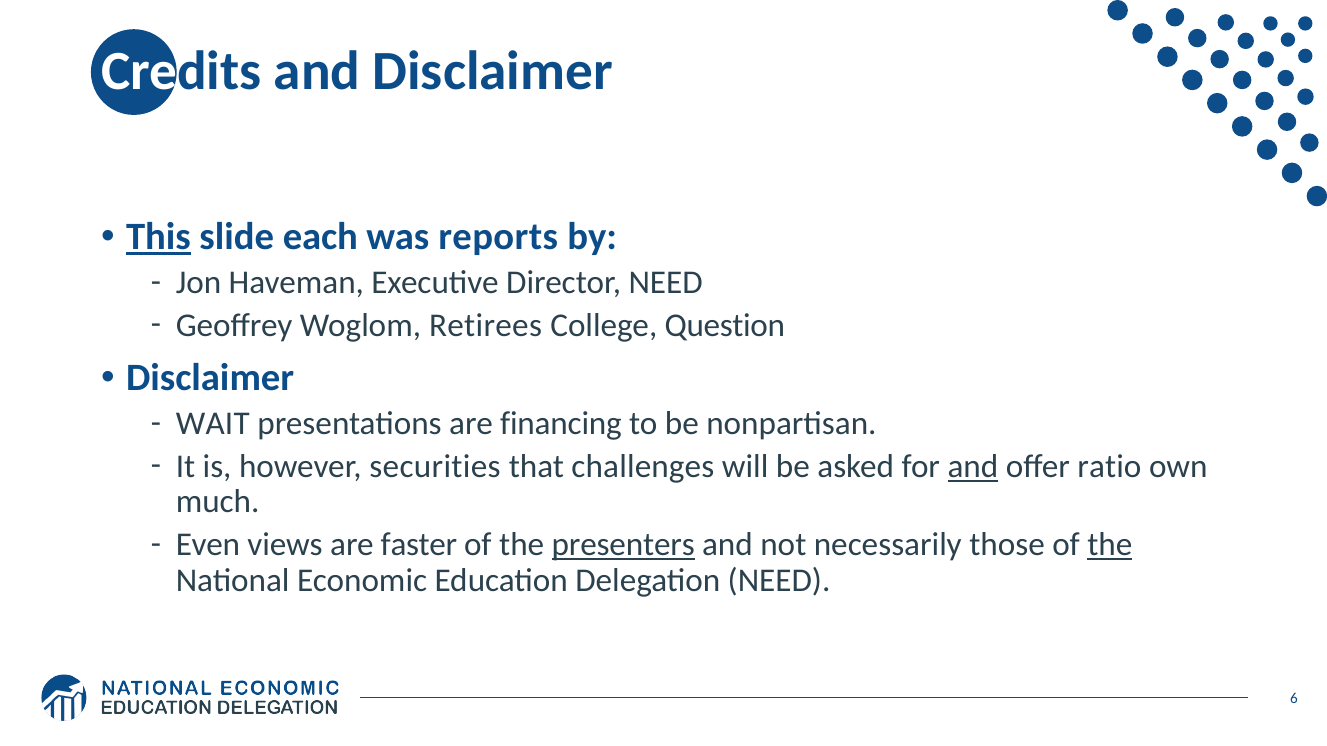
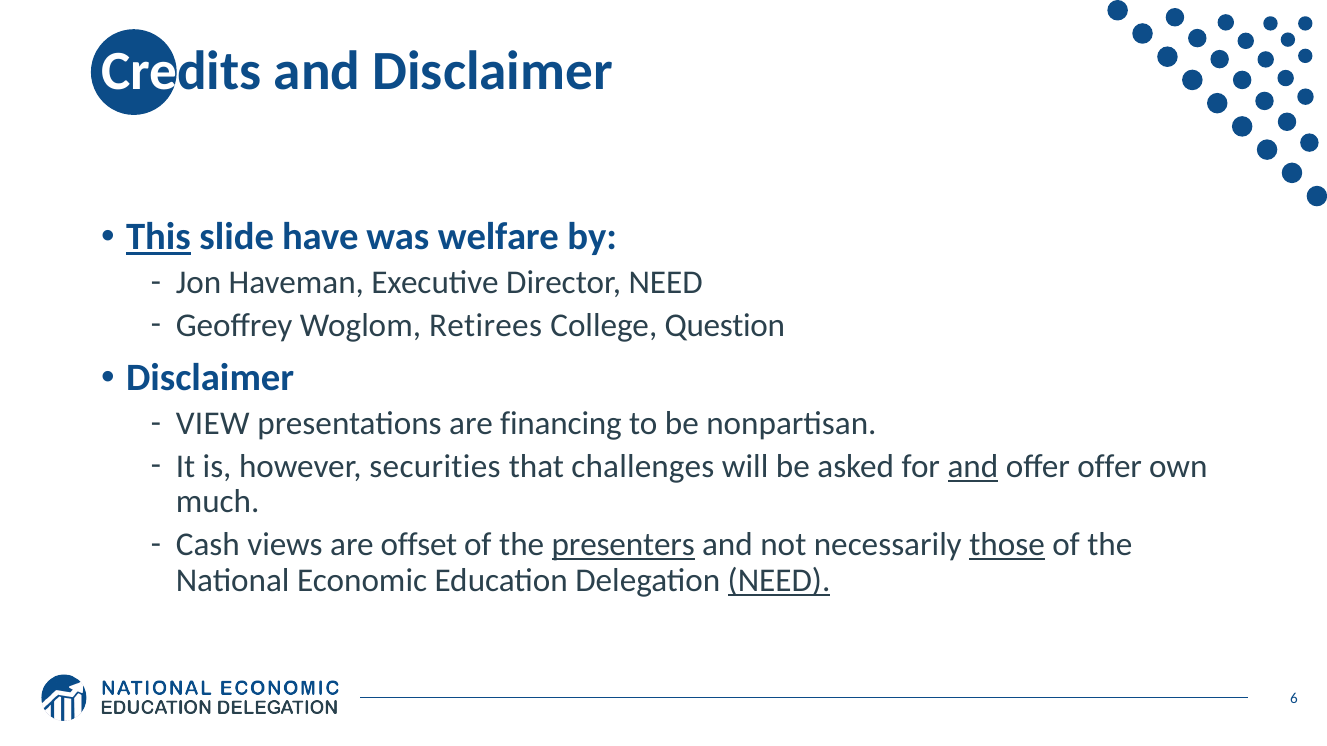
each: each -> have
reports: reports -> welfare
WAIT: WAIT -> VIEW
offer ratio: ratio -> offer
Even: Even -> Cash
faster: faster -> offset
those underline: none -> present
the at (1110, 545) underline: present -> none
NEED at (779, 581) underline: none -> present
